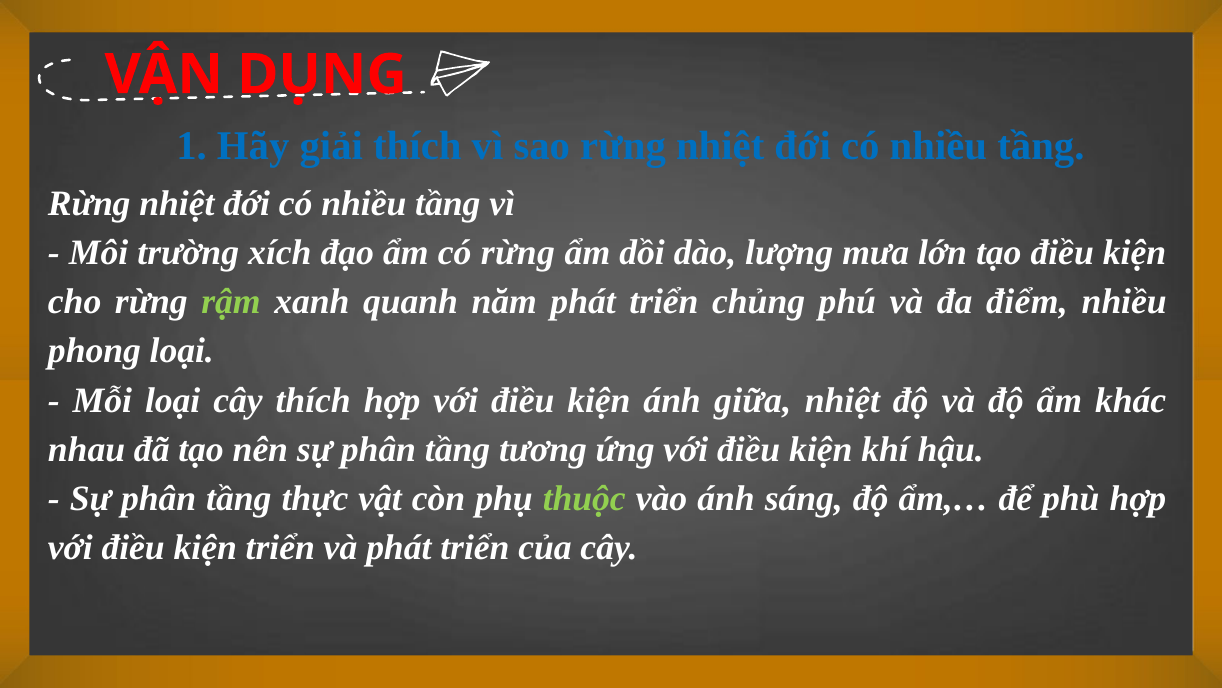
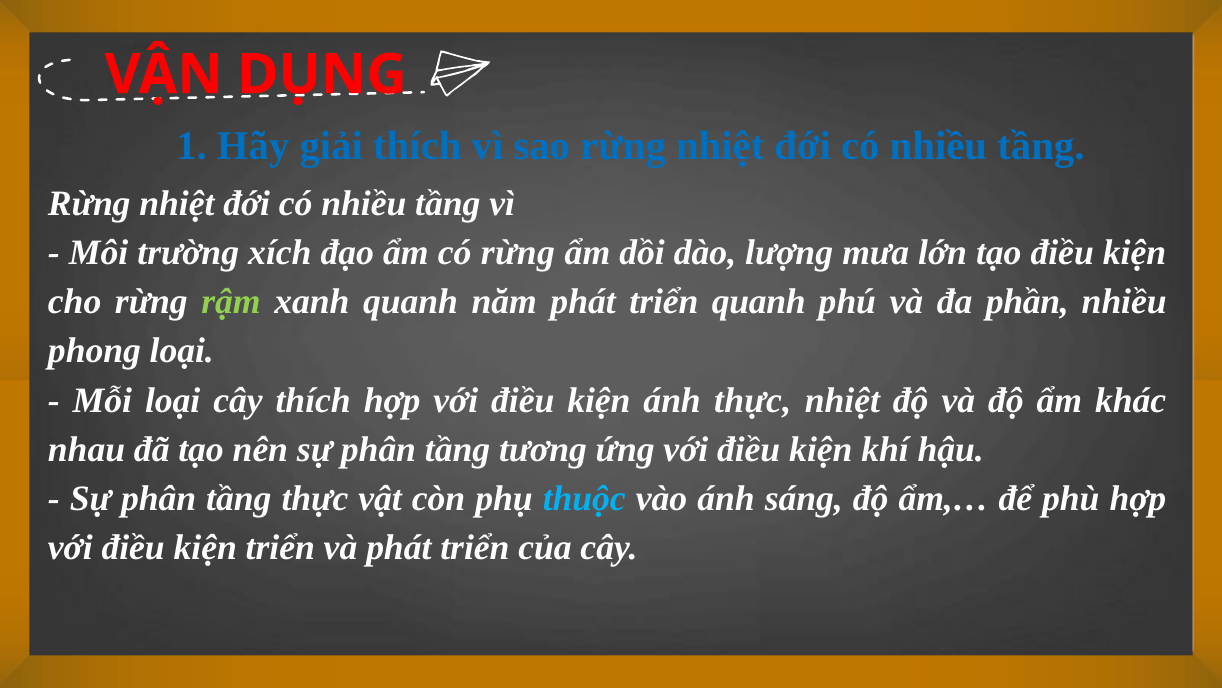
triển chủng: chủng -> quanh
điểm: điểm -> phần
ánh giữa: giữa -> thực
thuộc colour: light green -> light blue
